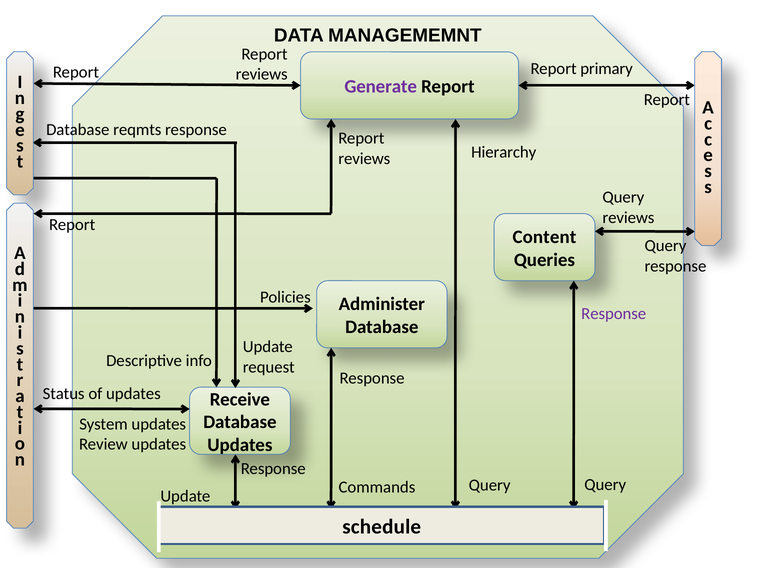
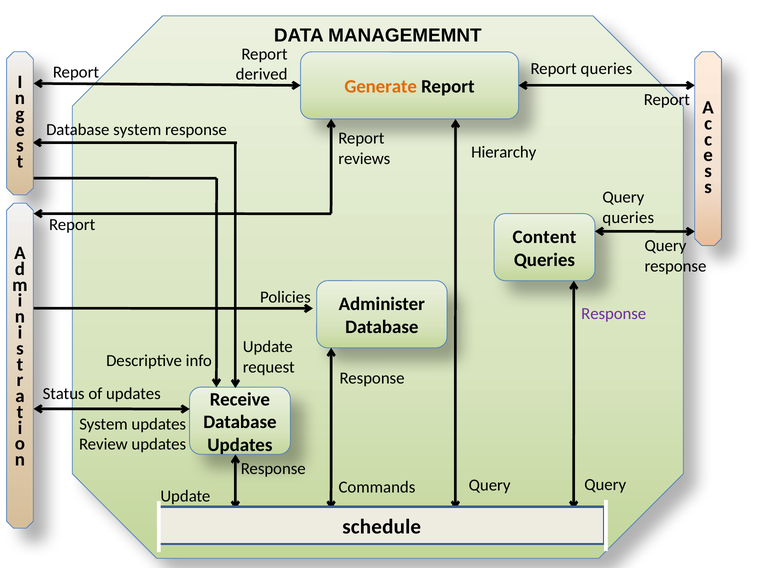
reviews at (262, 74): reviews -> derived
Report primary: primary -> queries
Generate colour: purple -> orange
reqmts at (137, 130): reqmts -> system
reviews at (628, 217): reviews -> queries
